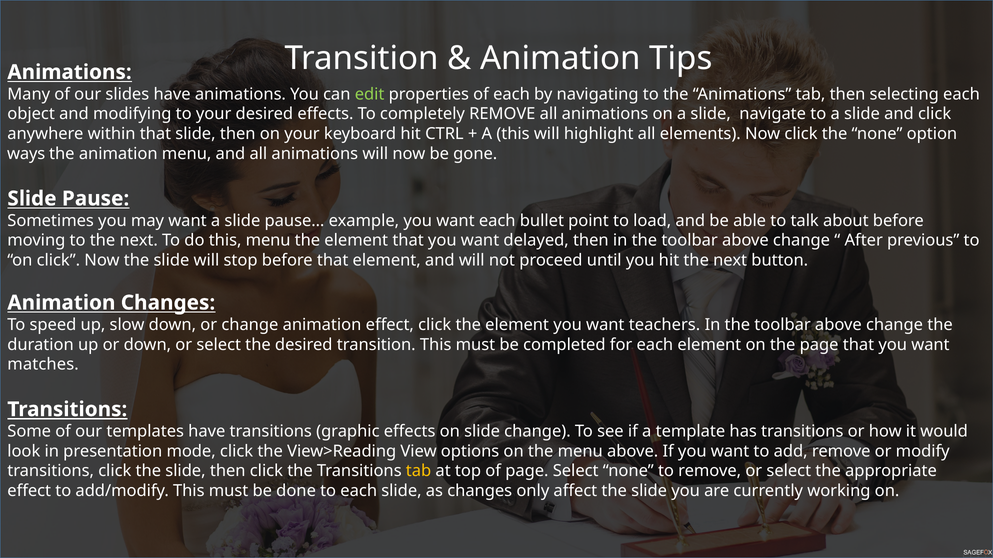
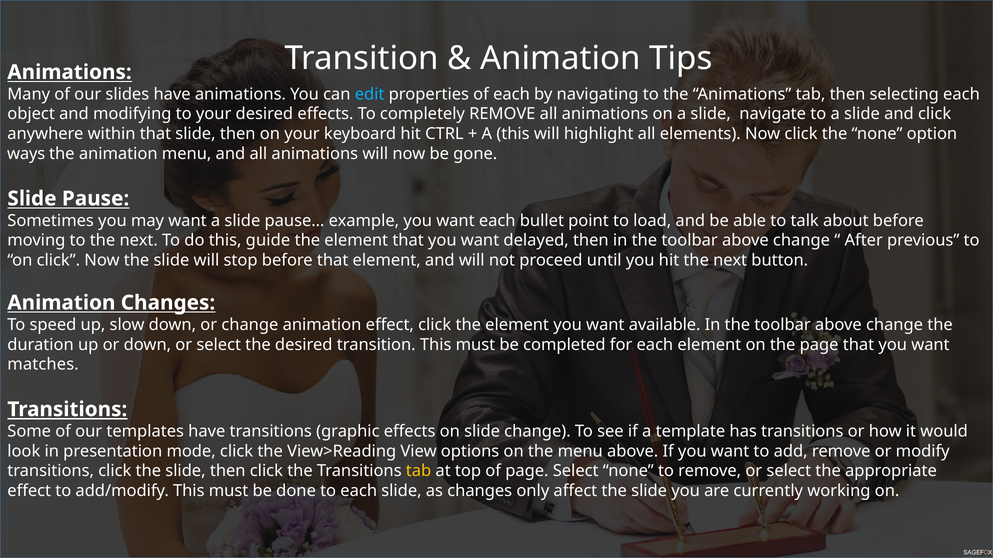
edit colour: light green -> light blue
this menu: menu -> guide
teachers: teachers -> available
